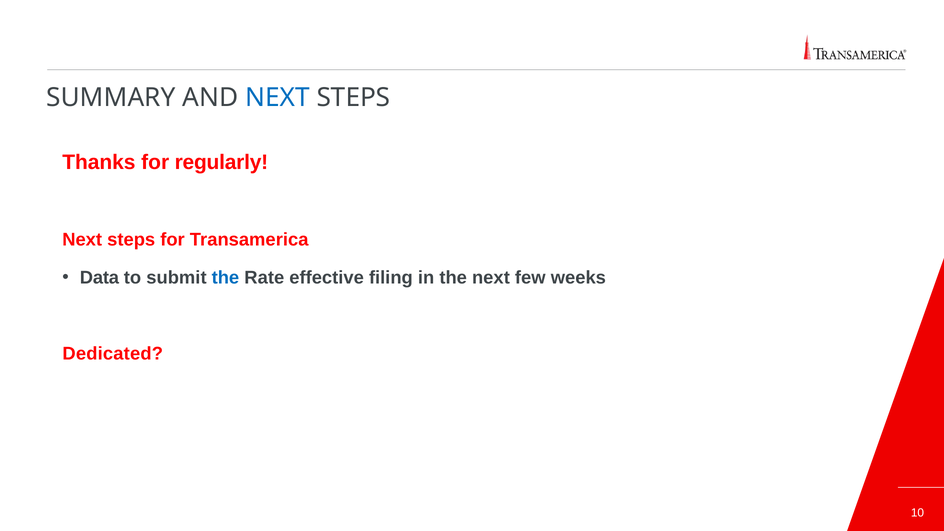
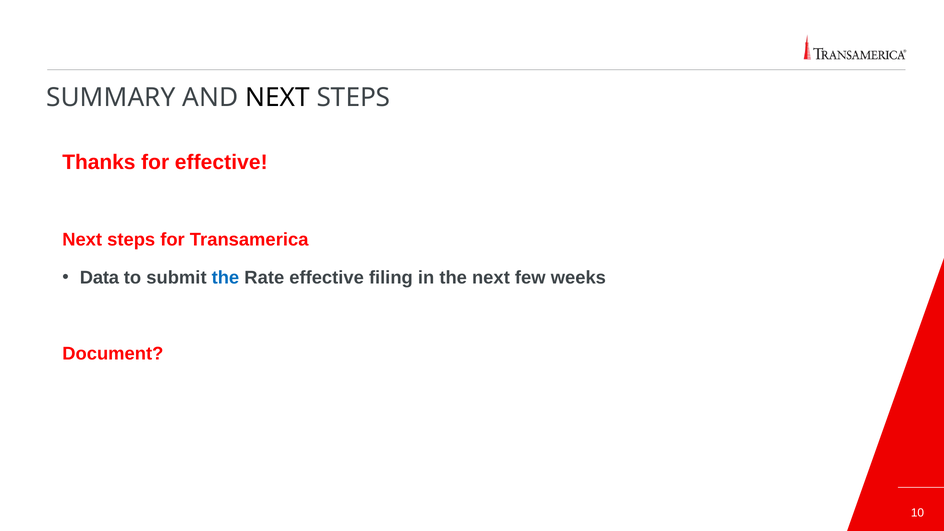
NEXT at (277, 98) colour: blue -> black
for regularly: regularly -> effective
Dedicated: Dedicated -> Document
